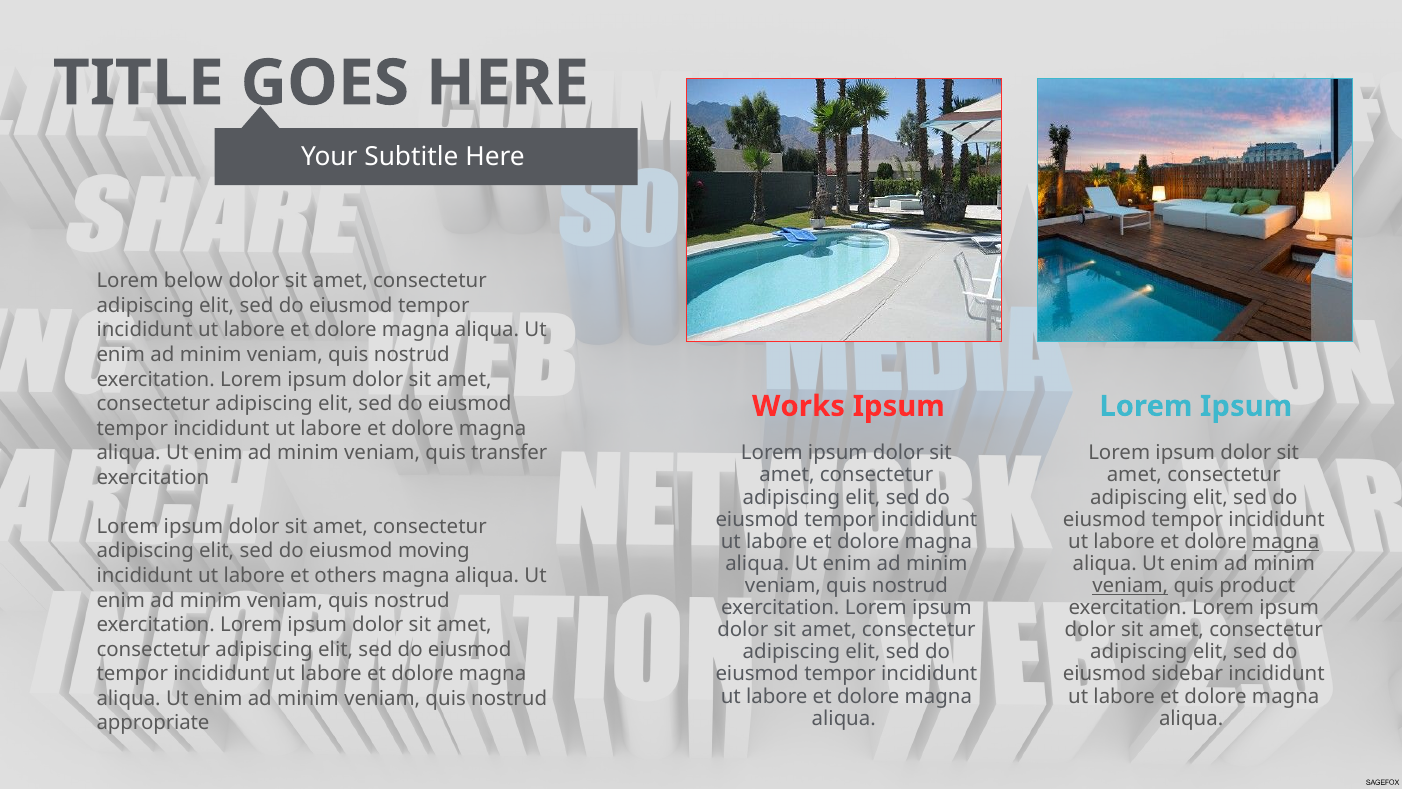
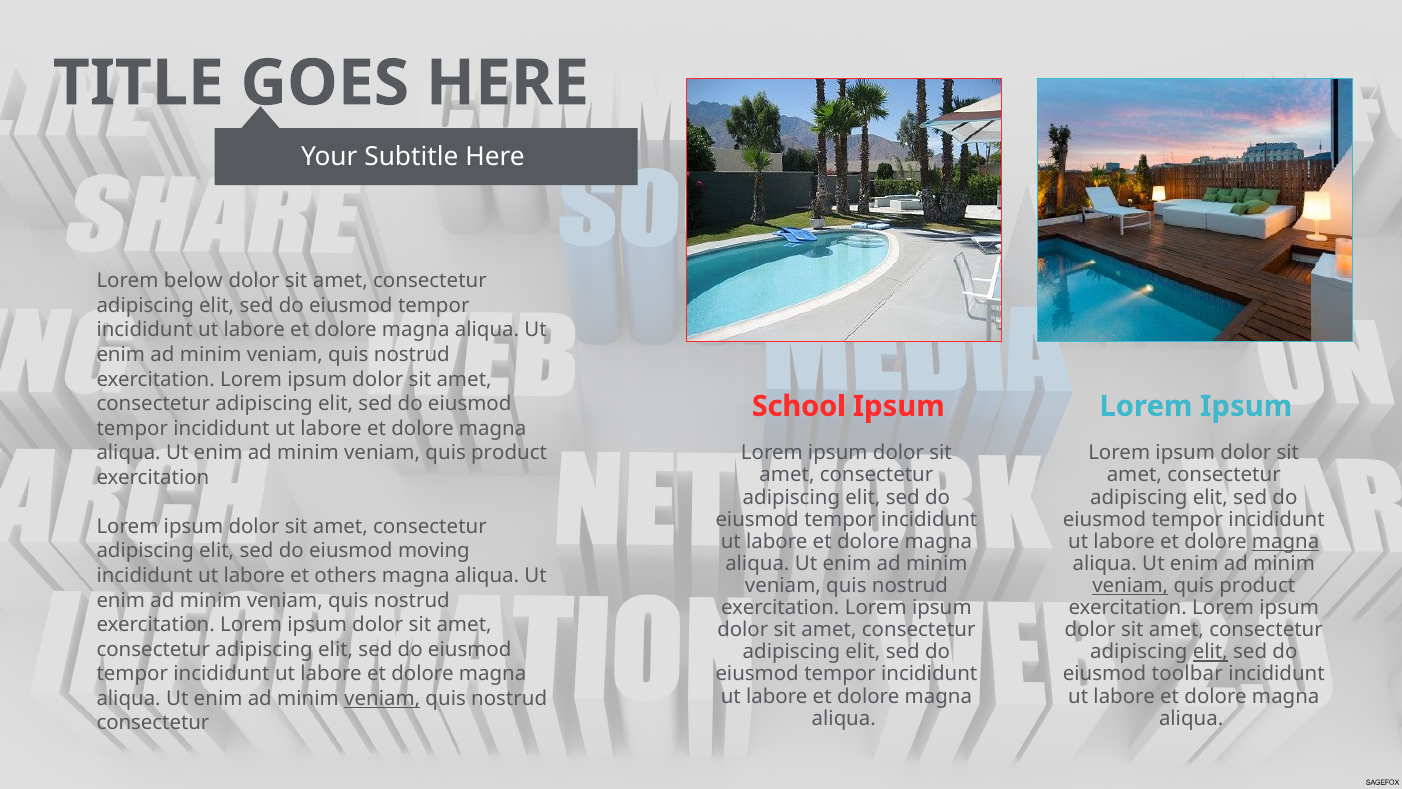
Works: Works -> School
transfer at (509, 453): transfer -> product
elit at (1210, 652) underline: none -> present
sidebar: sidebar -> toolbar
veniam at (382, 698) underline: none -> present
appropriate at (153, 723): appropriate -> consectetur
